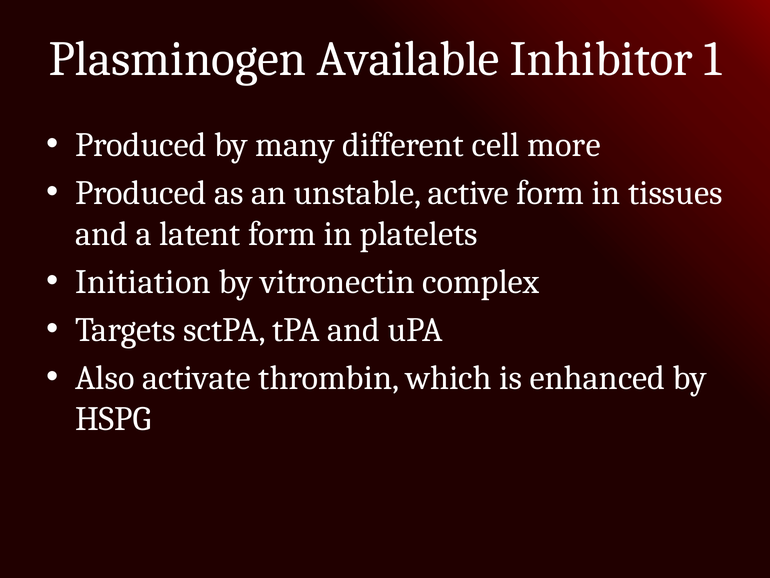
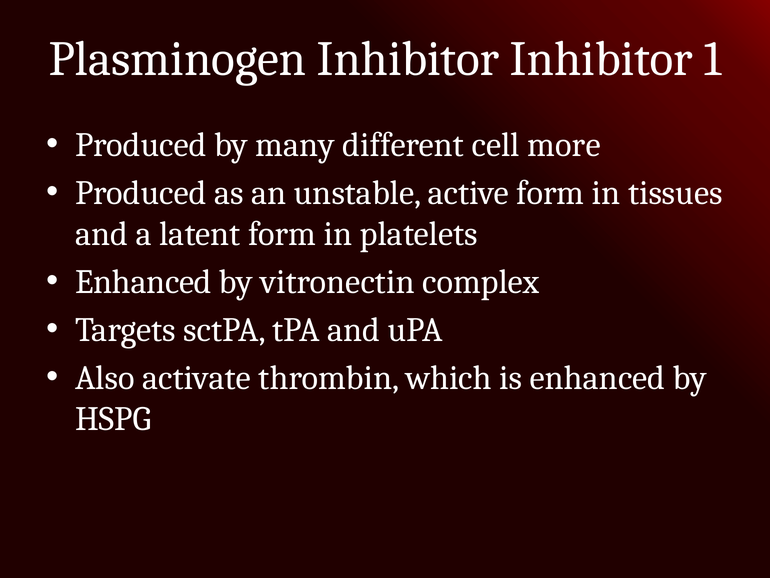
Plasminogen Available: Available -> Inhibitor
Initiation at (143, 282): Initiation -> Enhanced
